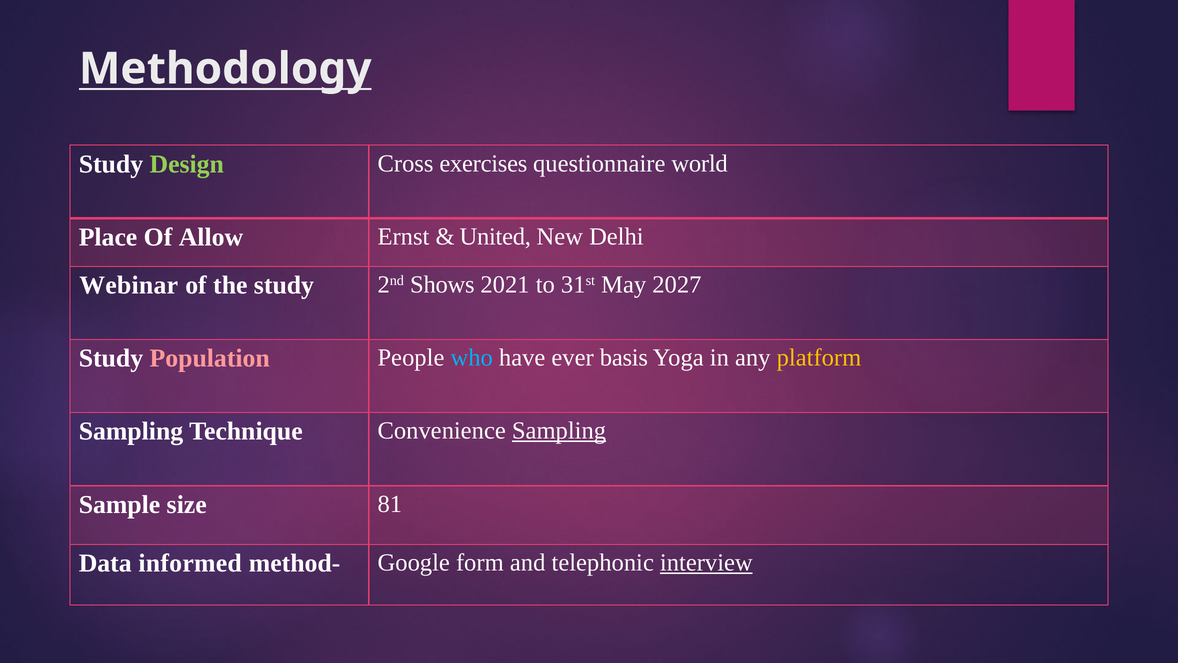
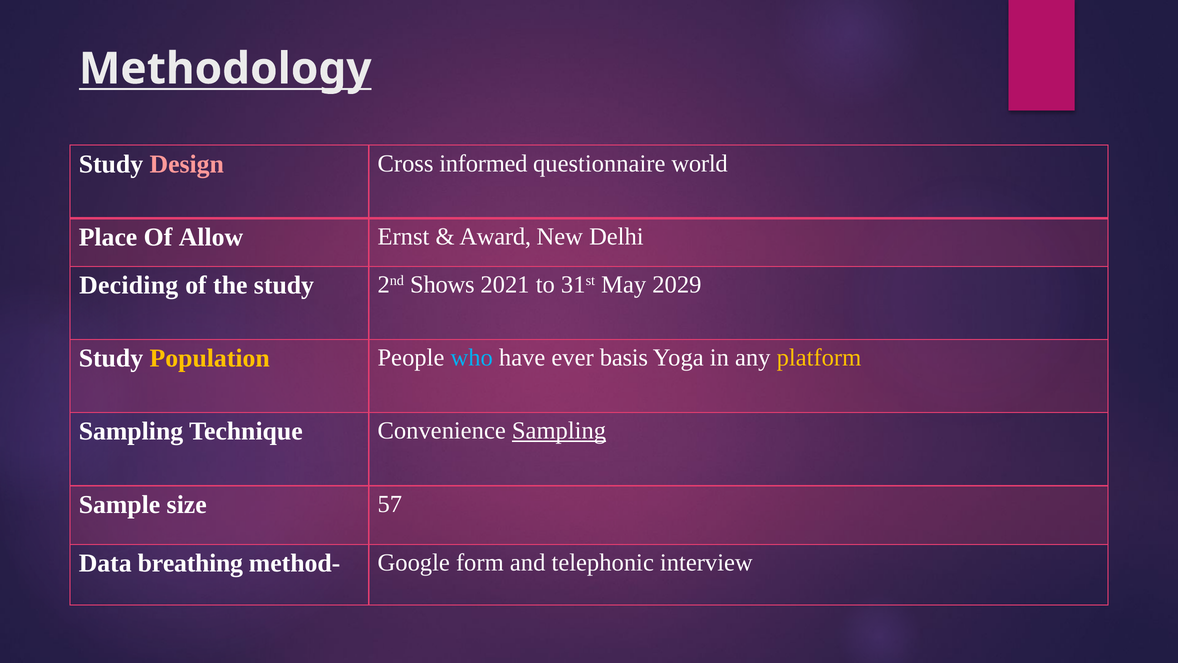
Design colour: light green -> pink
exercises: exercises -> informed
United: United -> Award
Webinar: Webinar -> Deciding
2027: 2027 -> 2029
Population colour: pink -> yellow
81: 81 -> 57
informed: informed -> breathing
interview underline: present -> none
